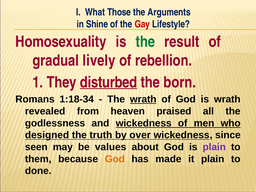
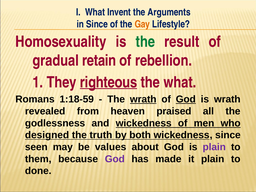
Those: Those -> Invent
in Shine: Shine -> Since
Gay colour: red -> orange
lively: lively -> retain
disturbed: disturbed -> righteous
the born: born -> what
1:18-34: 1:18-34 -> 1:18-59
God at (186, 99) underline: none -> present
over: over -> both
God at (115, 159) colour: orange -> purple
